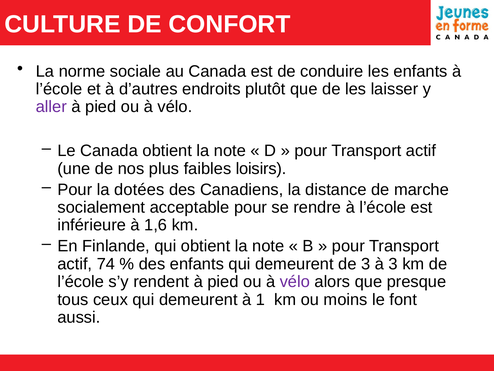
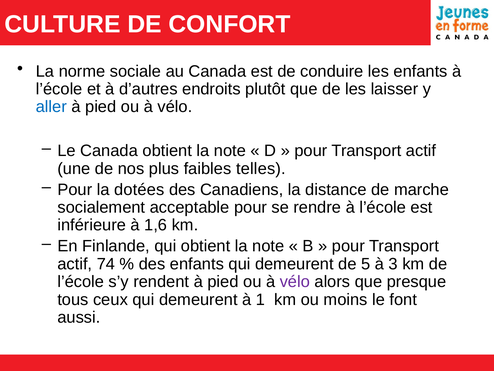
aller colour: purple -> blue
loisirs: loisirs -> telles
de 3: 3 -> 5
